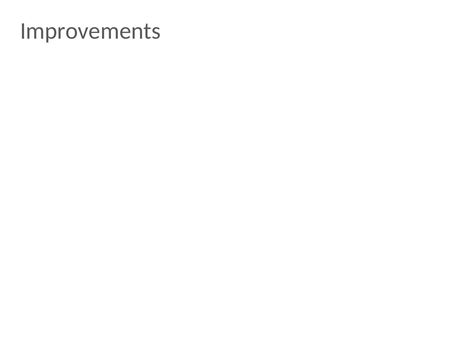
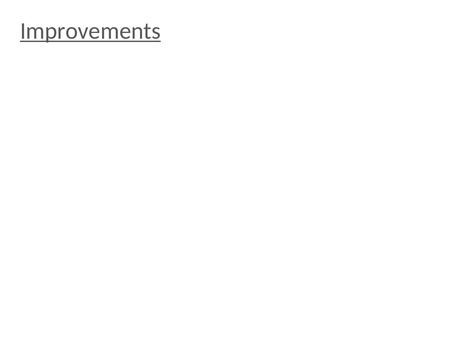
Improvements underline: none -> present
